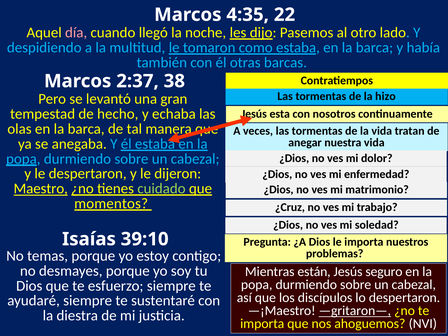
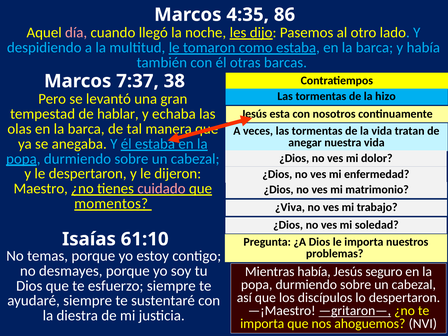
22: 22 -> 86
2:37: 2:37 -> 7:37
hecho: hecho -> hablar
Maestro underline: present -> none
cuidado colour: light green -> pink
¿Cruz: ¿Cruz -> ¿Viva
39:10: 39:10 -> 61:10
Mientras están: están -> había
